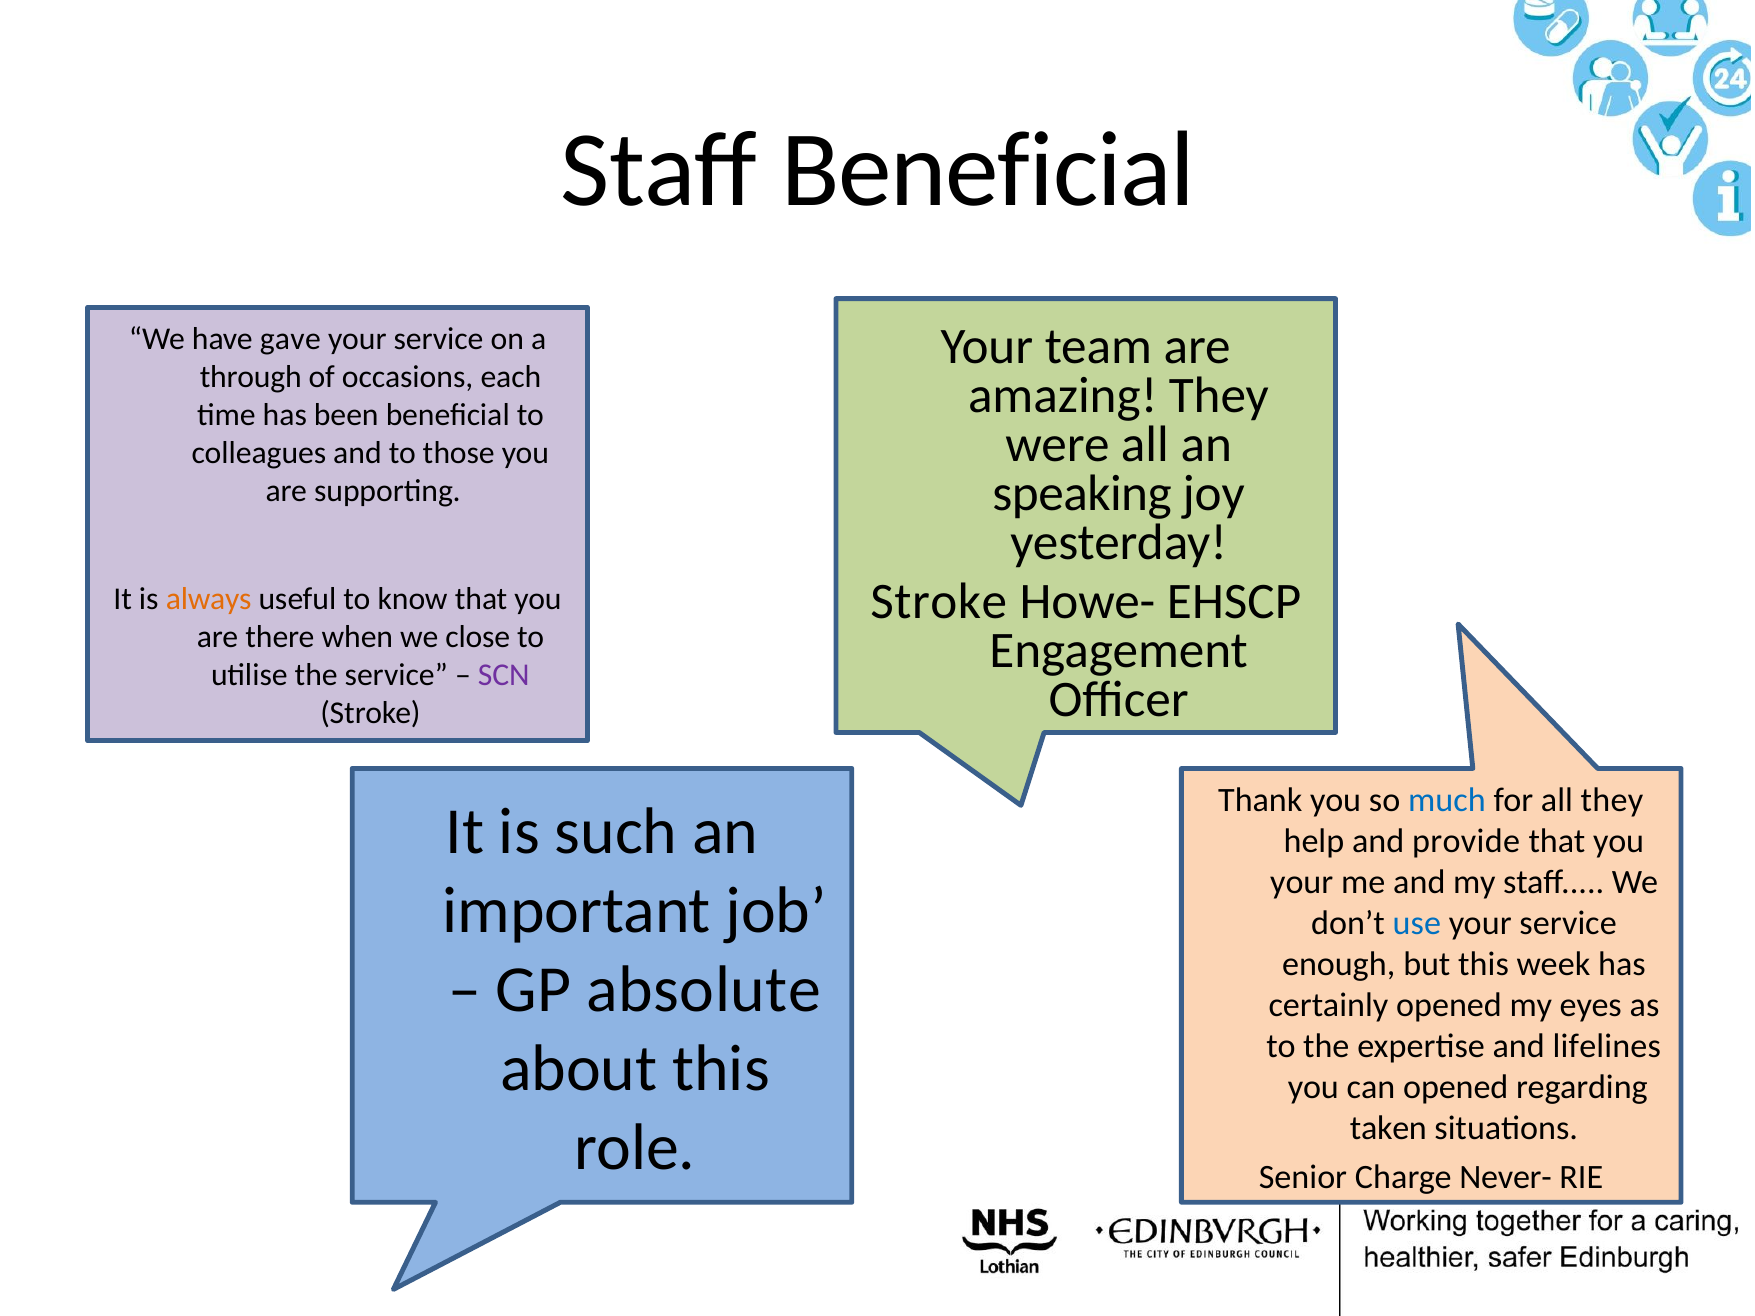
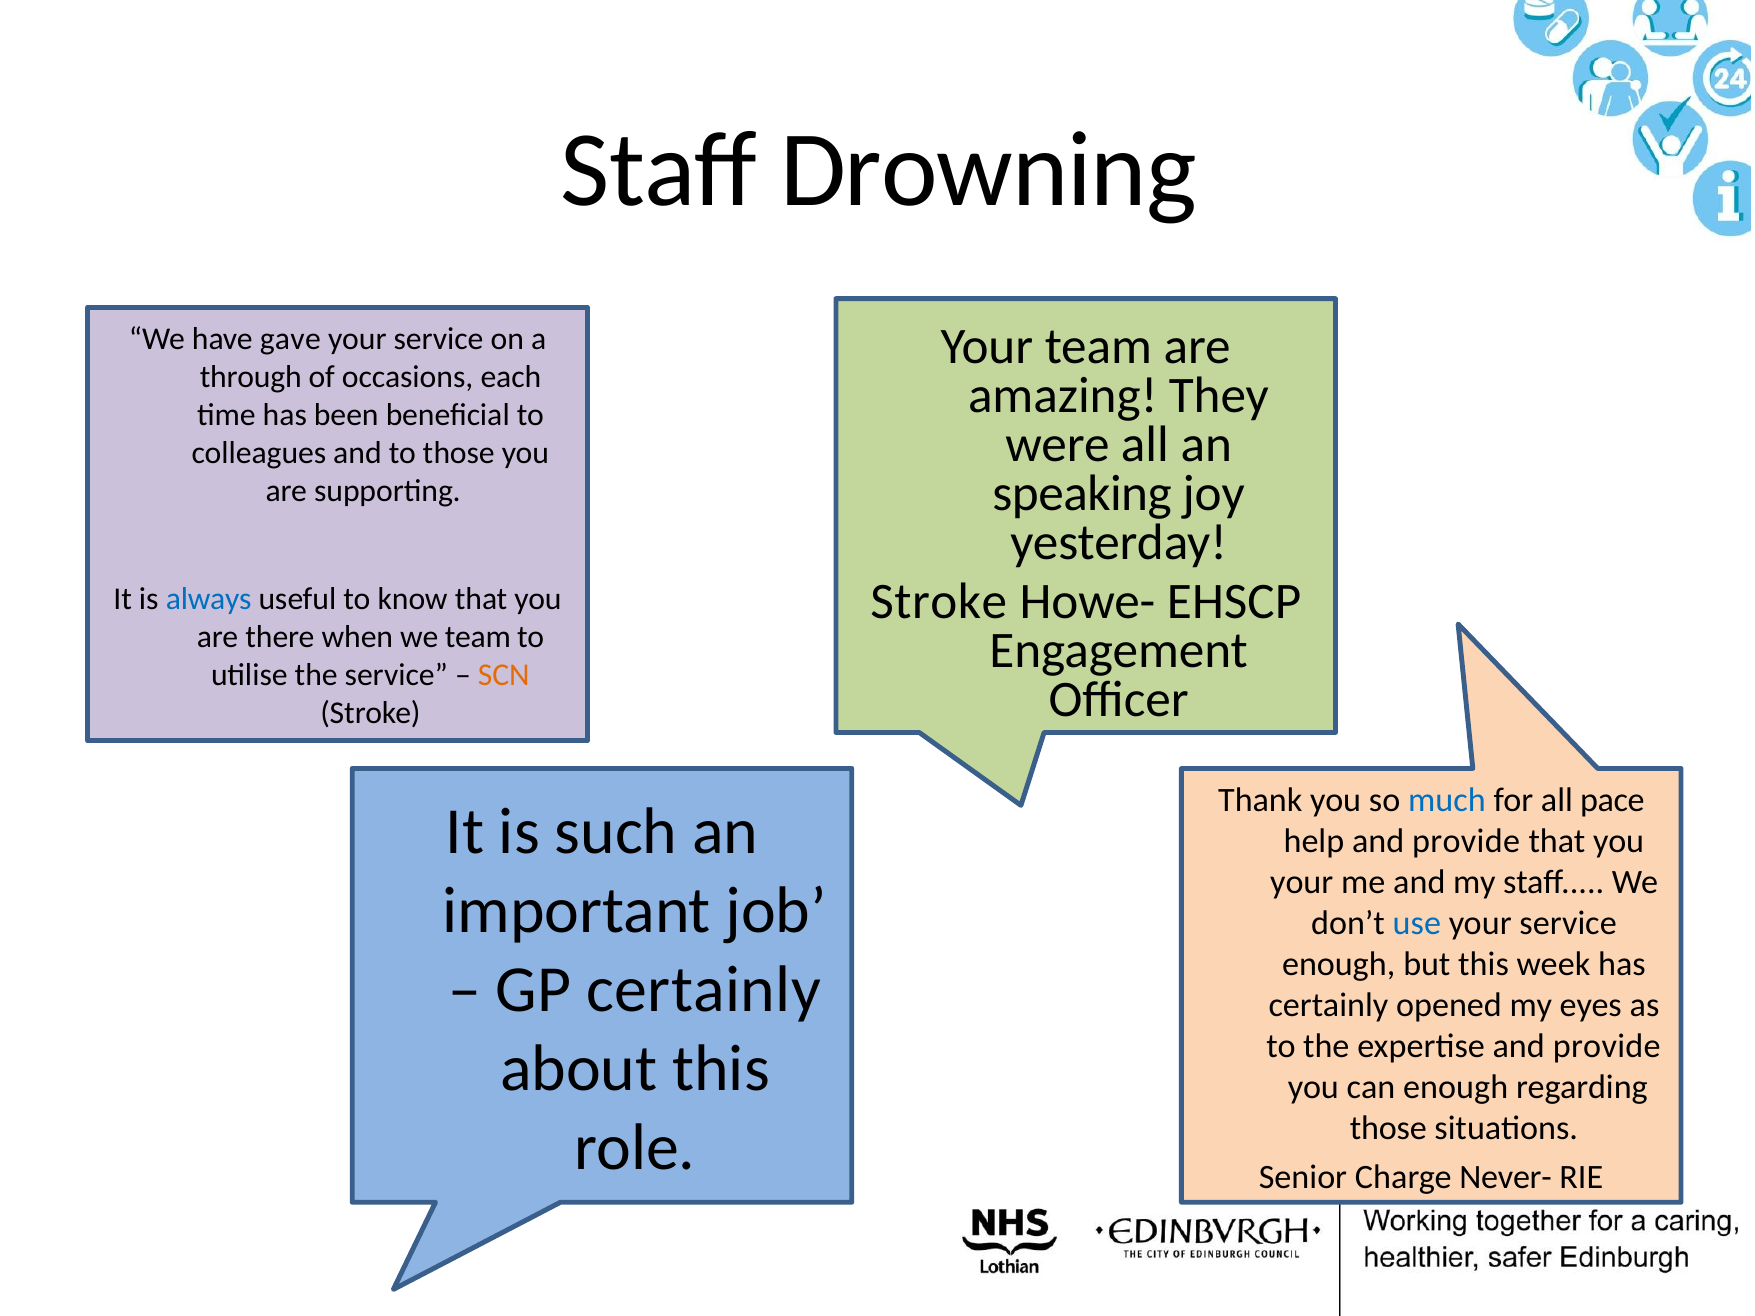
Staff Beneficial: Beneficial -> Drowning
always colour: orange -> blue
we close: close -> team
SCN colour: purple -> orange
all they: they -> pace
GP absolute: absolute -> certainly
expertise and lifelines: lifelines -> provide
can opened: opened -> enough
taken at (1388, 1128): taken -> those
